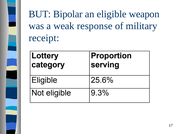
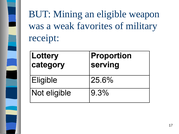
Bipolar: Bipolar -> Mining
response: response -> favorites
